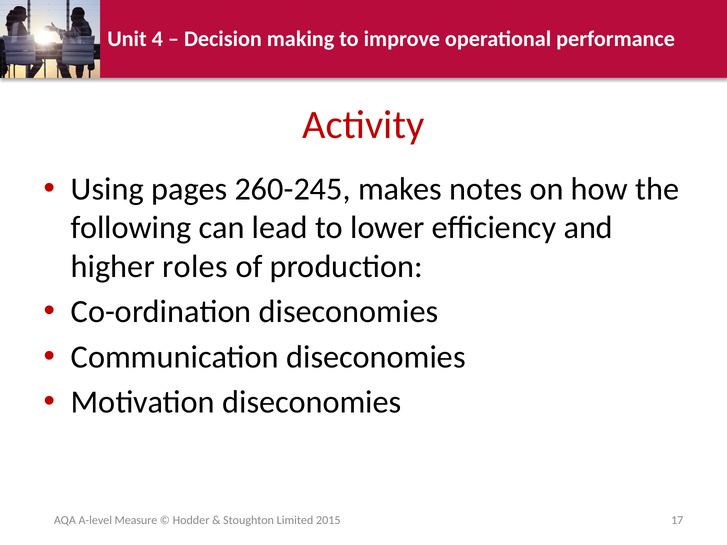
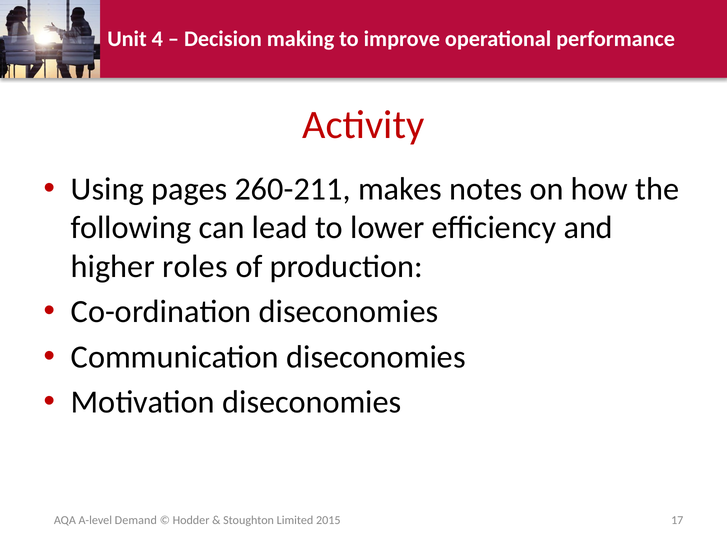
260-245: 260-245 -> 260-211
Measure: Measure -> Demand
